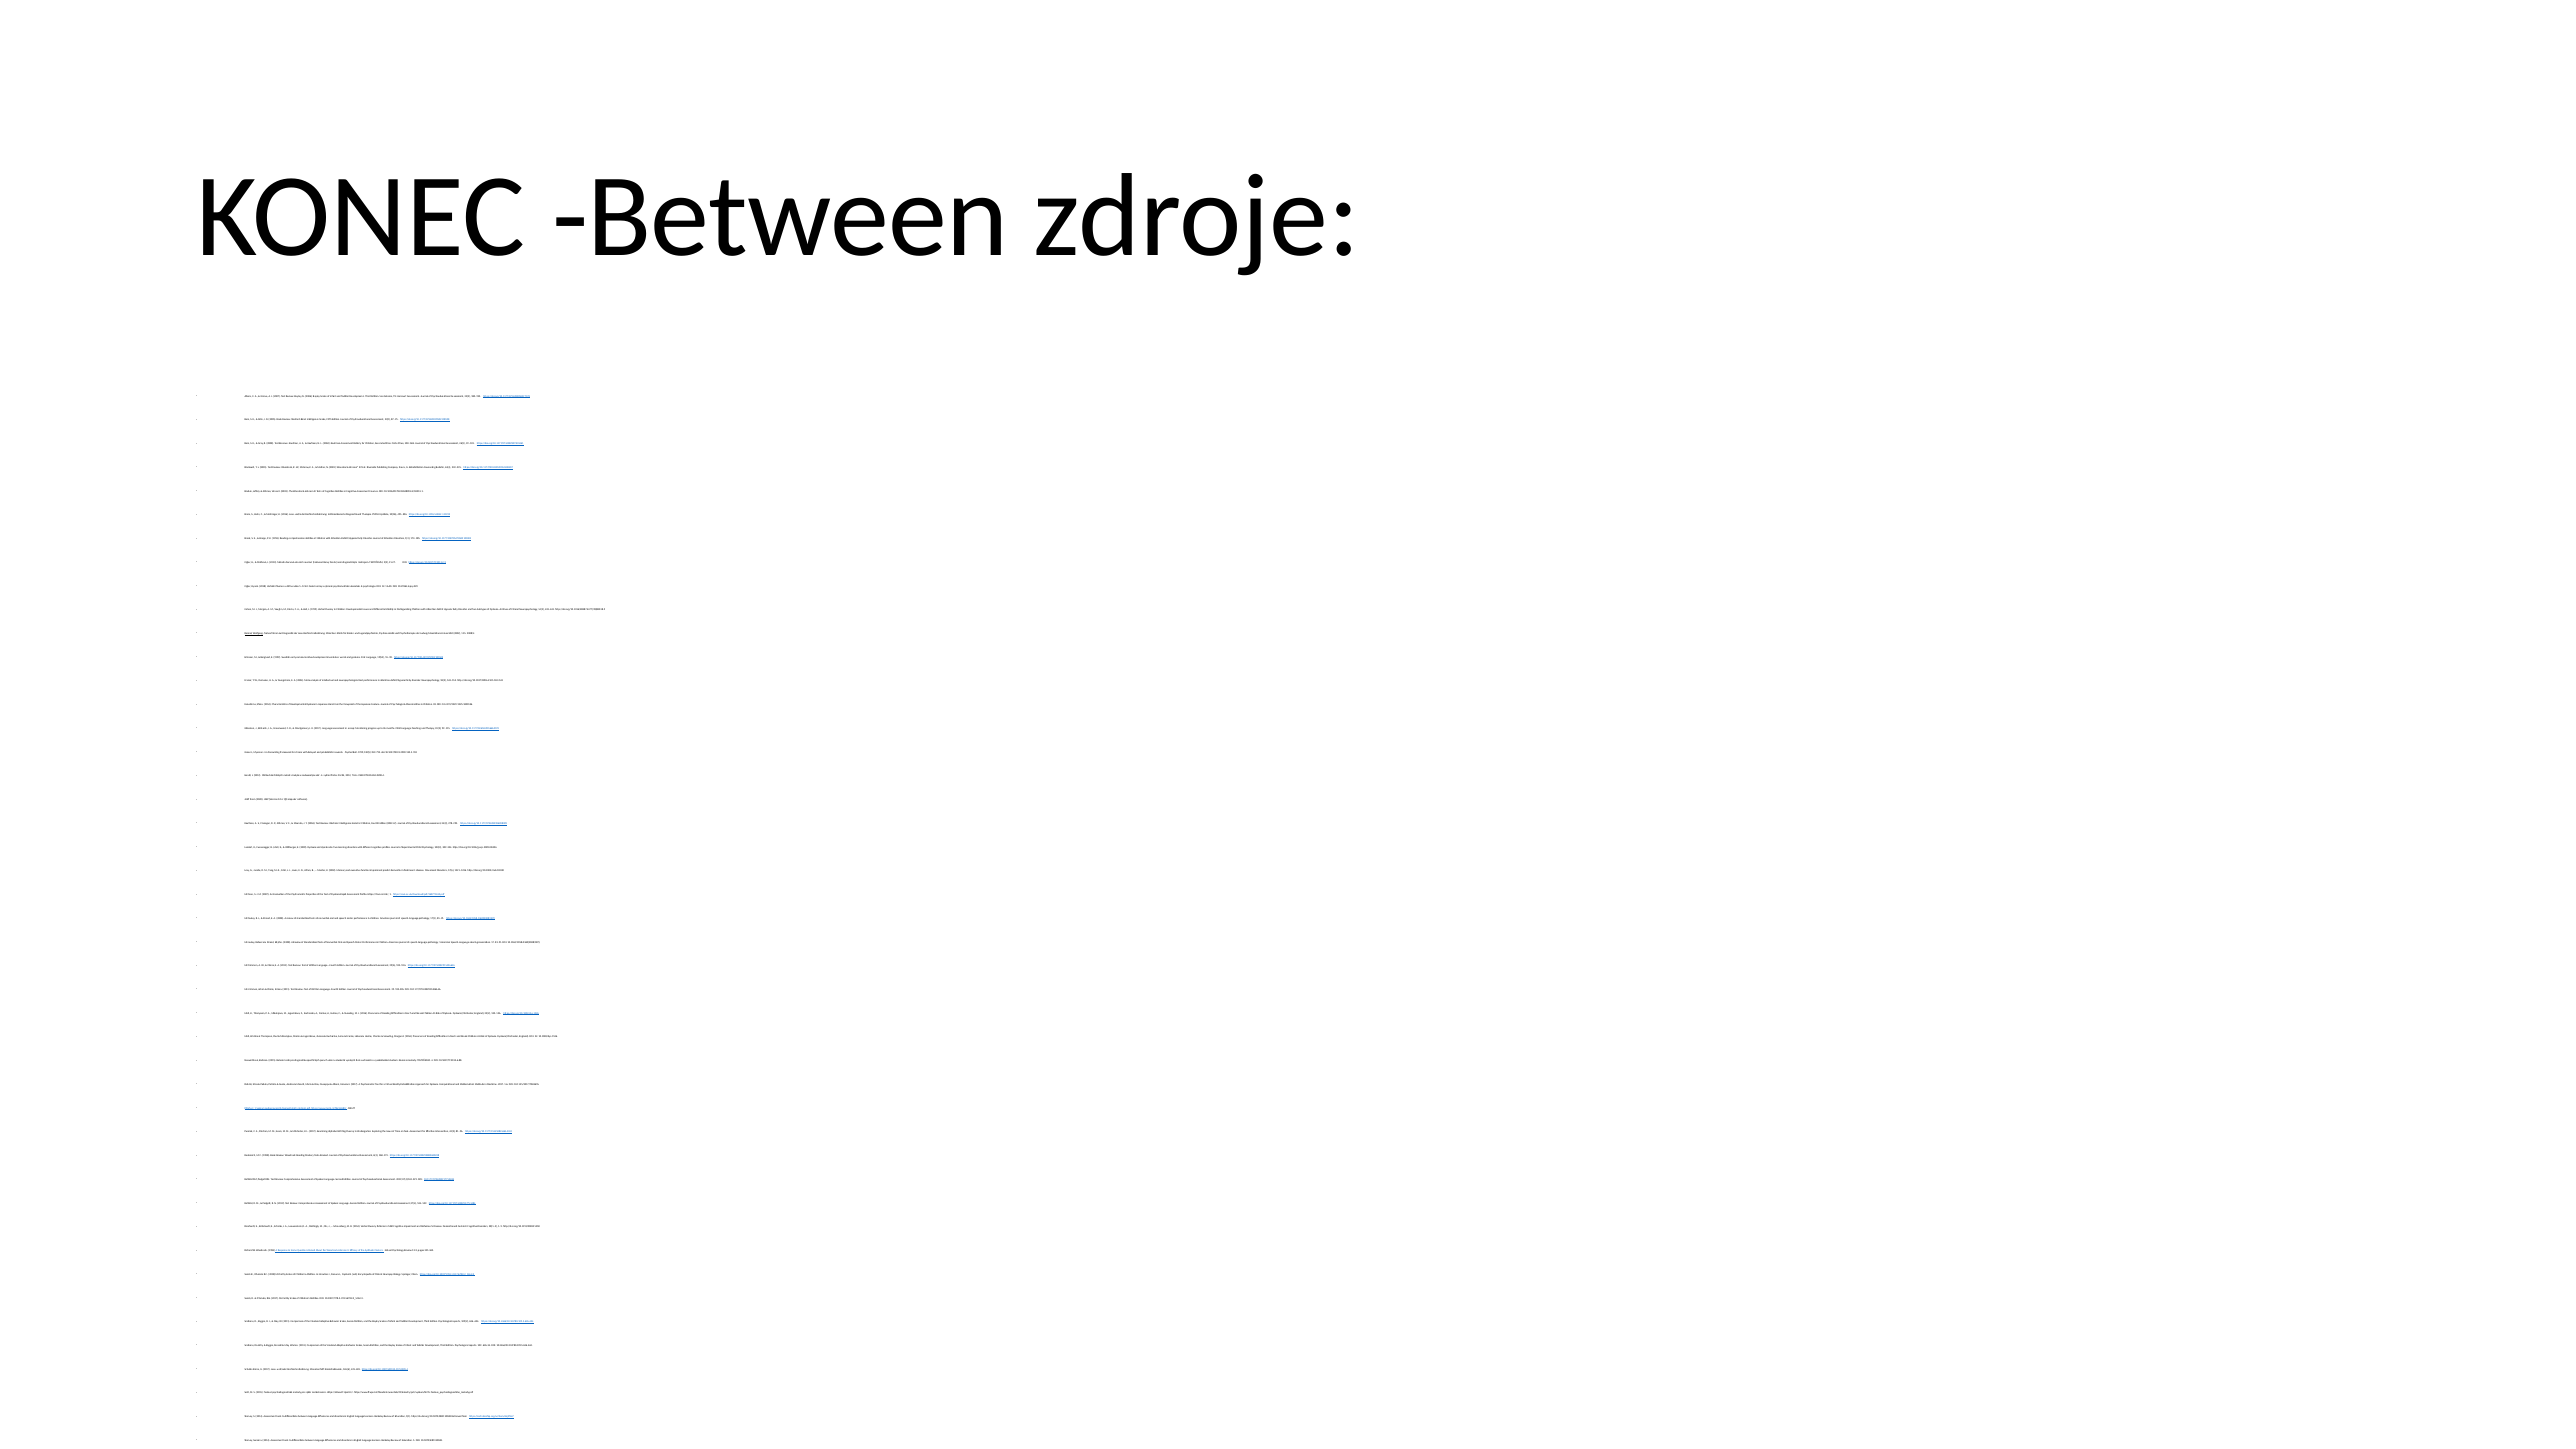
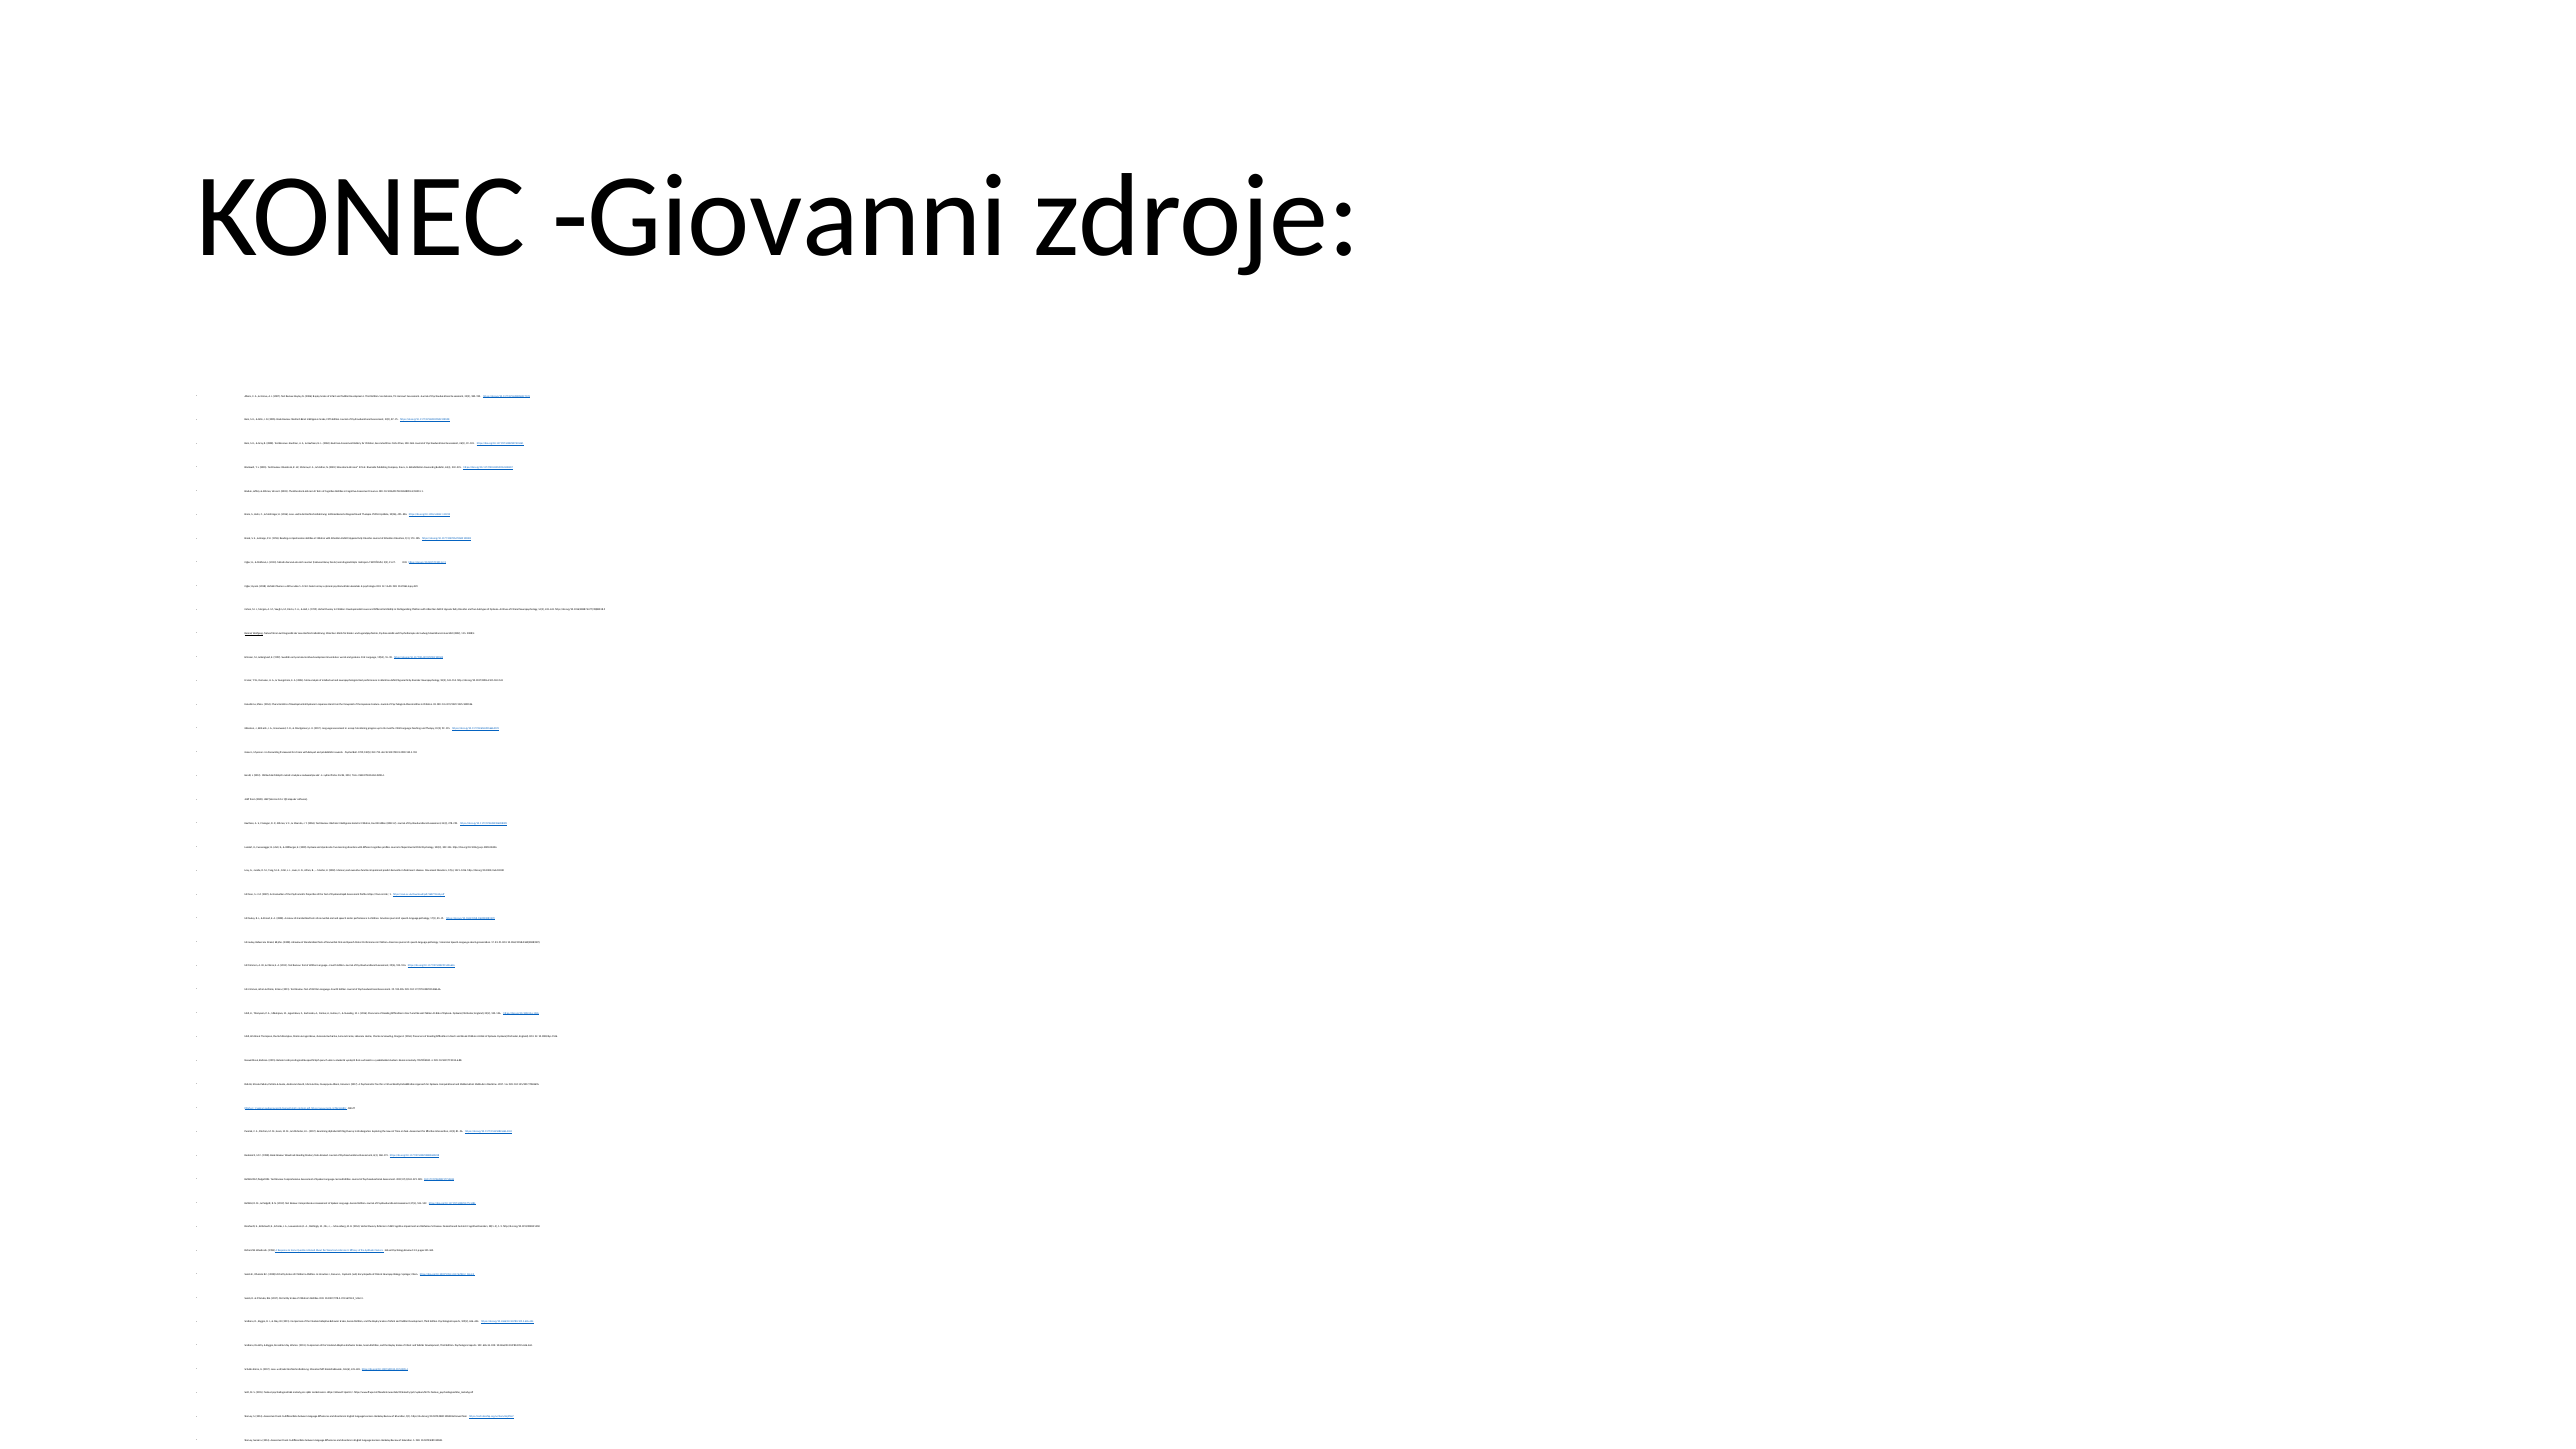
KONEC Between: Between -> Giovanni
